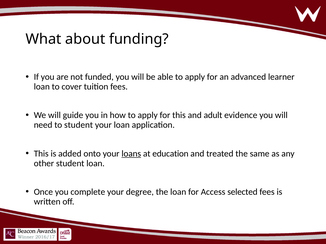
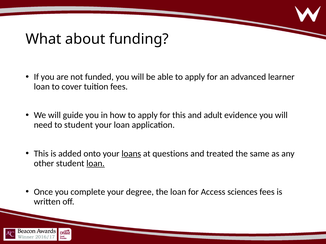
education: education -> questions
loan at (96, 164) underline: none -> present
selected: selected -> sciences
